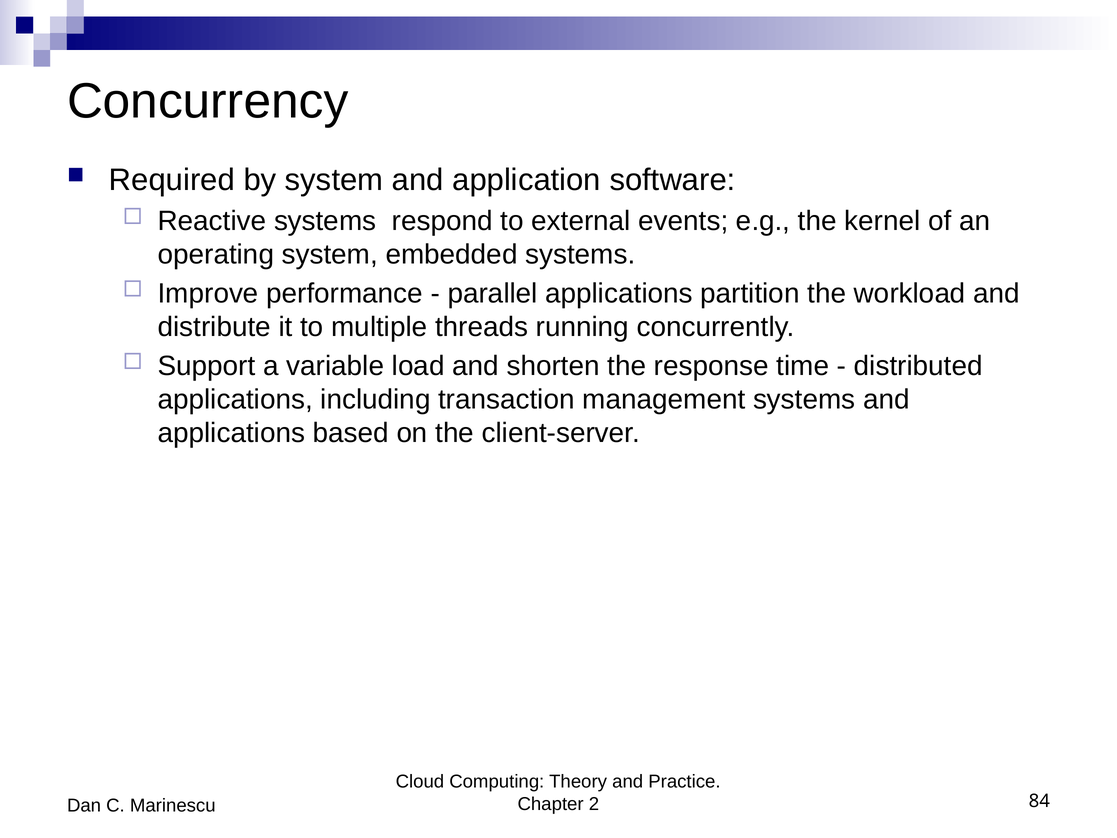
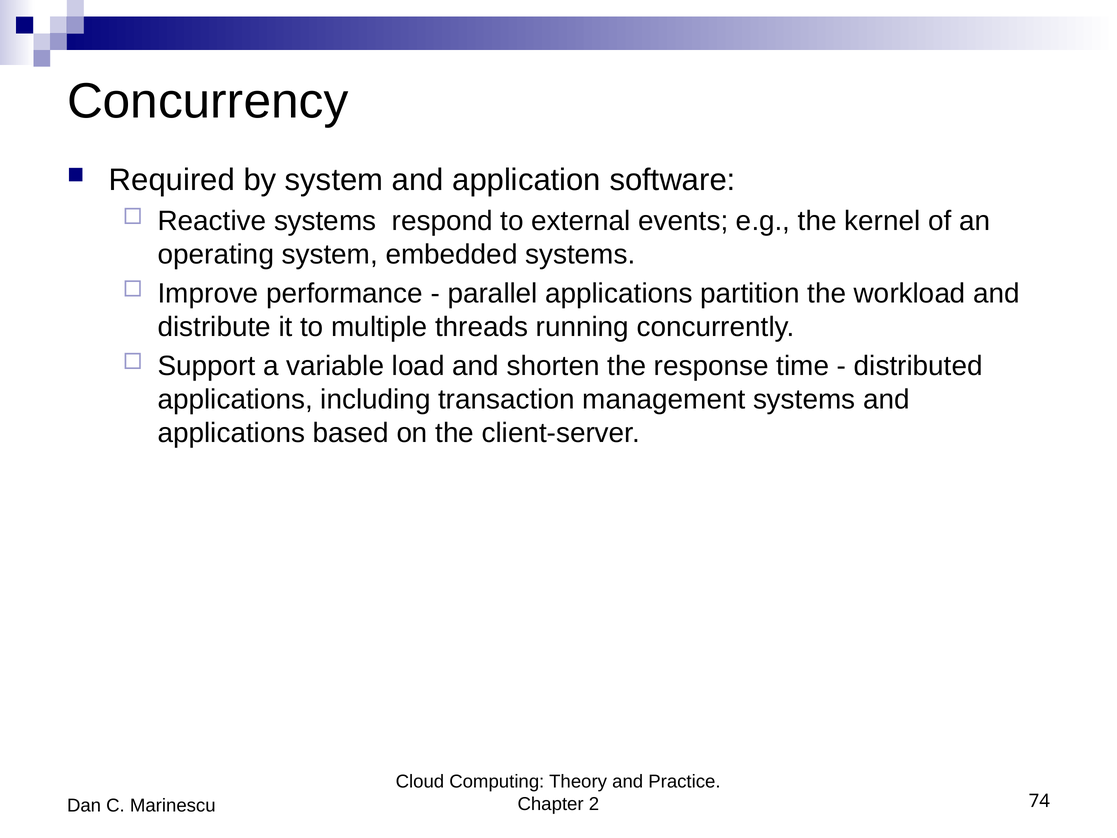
84: 84 -> 74
